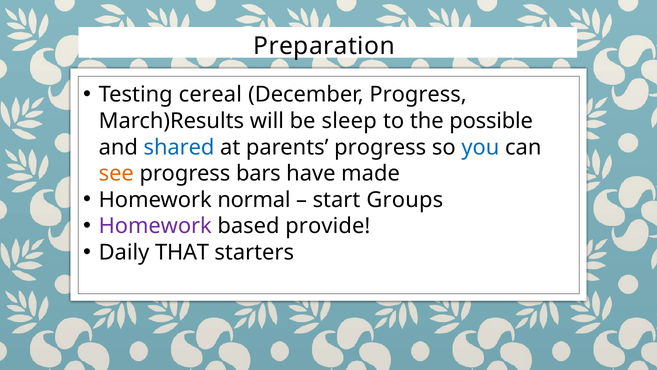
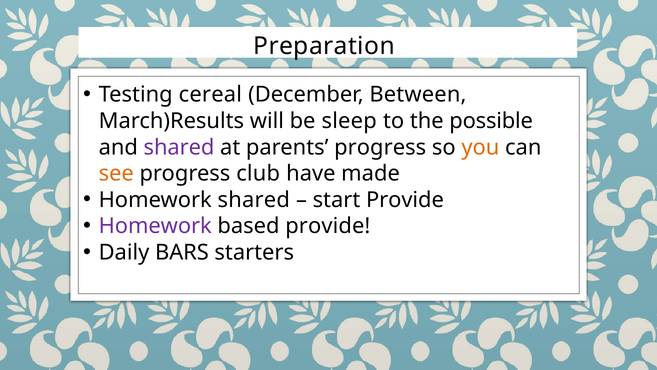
December Progress: Progress -> Between
shared at (179, 147) colour: blue -> purple
you colour: blue -> orange
bars: bars -> club
Homework normal: normal -> shared
start Groups: Groups -> Provide
THAT: THAT -> BARS
